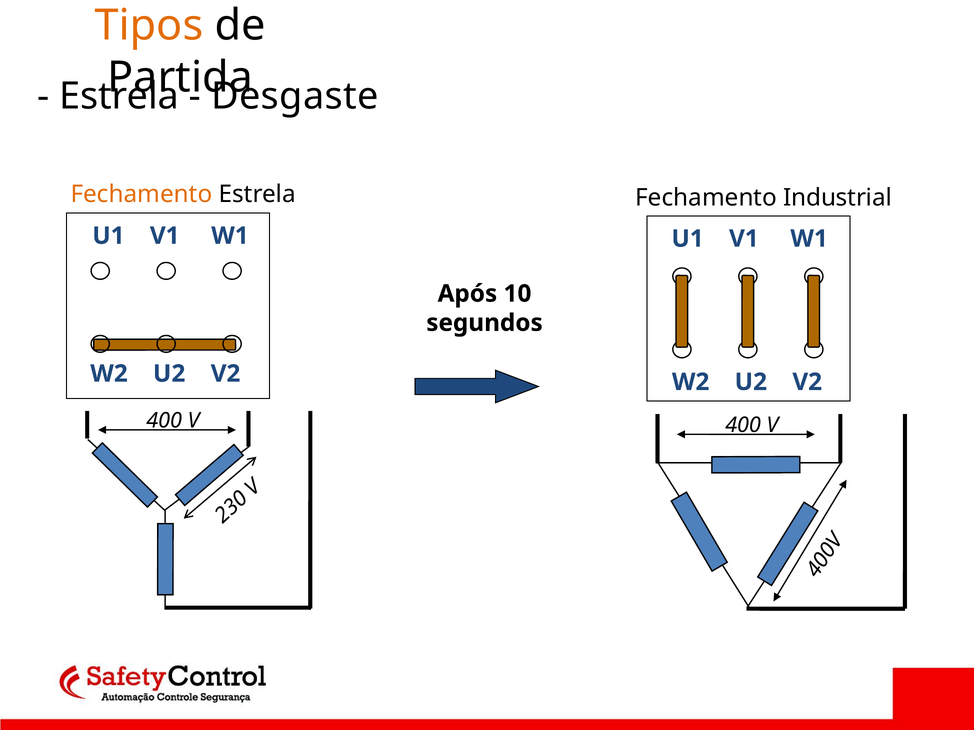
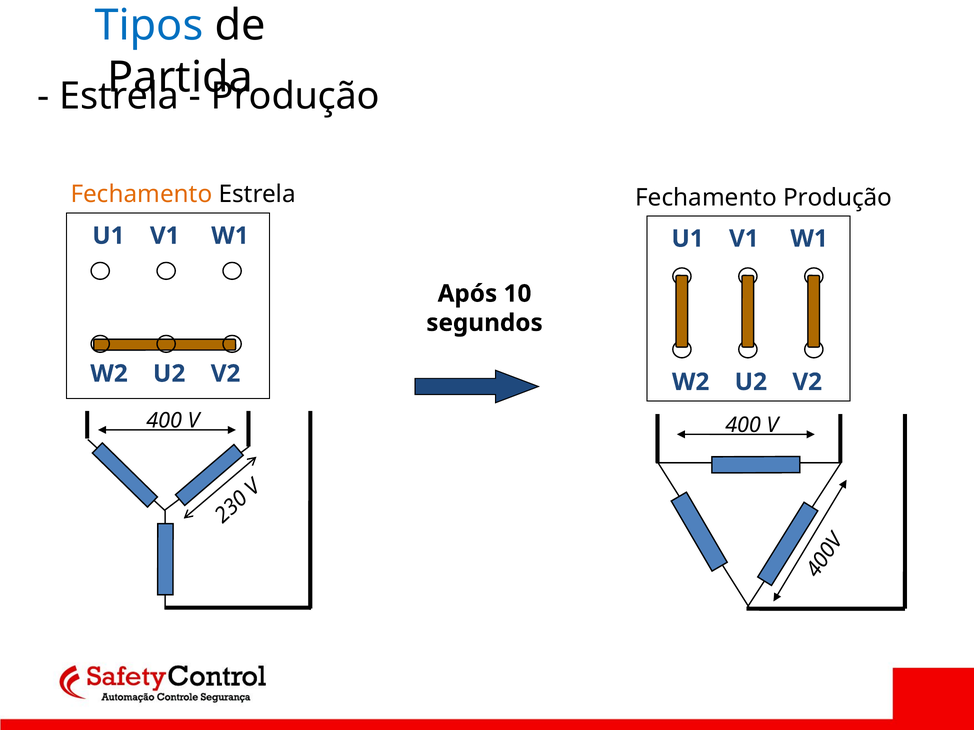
Tipos colour: orange -> blue
Desgaste at (295, 96): Desgaste -> Produção
Fechamento Industrial: Industrial -> Produção
